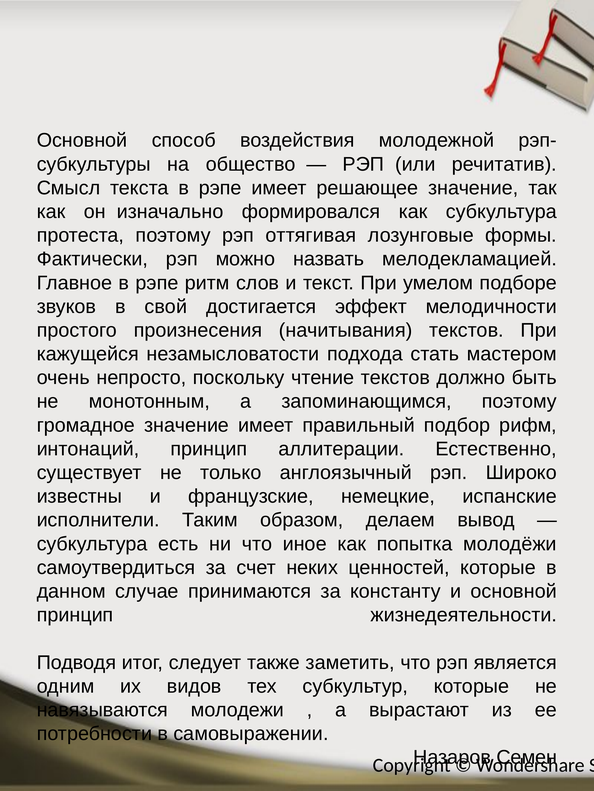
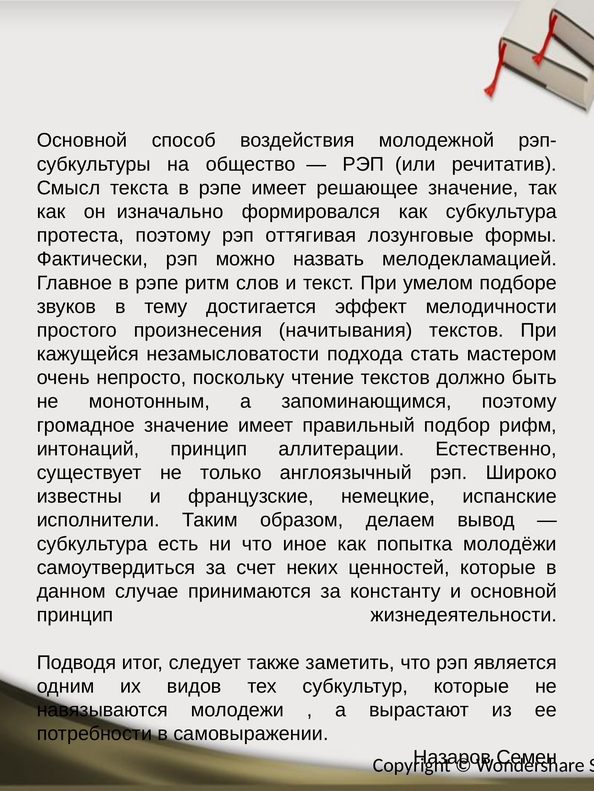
свой: свой -> тему
